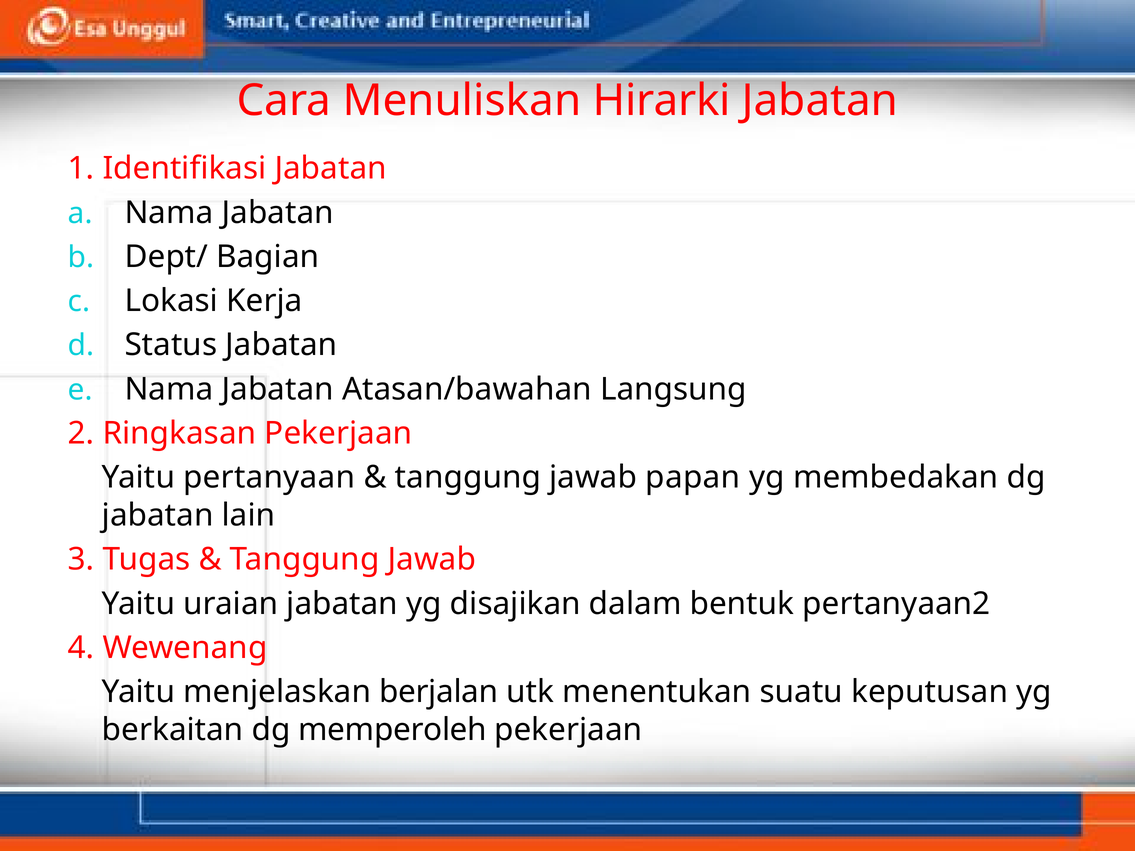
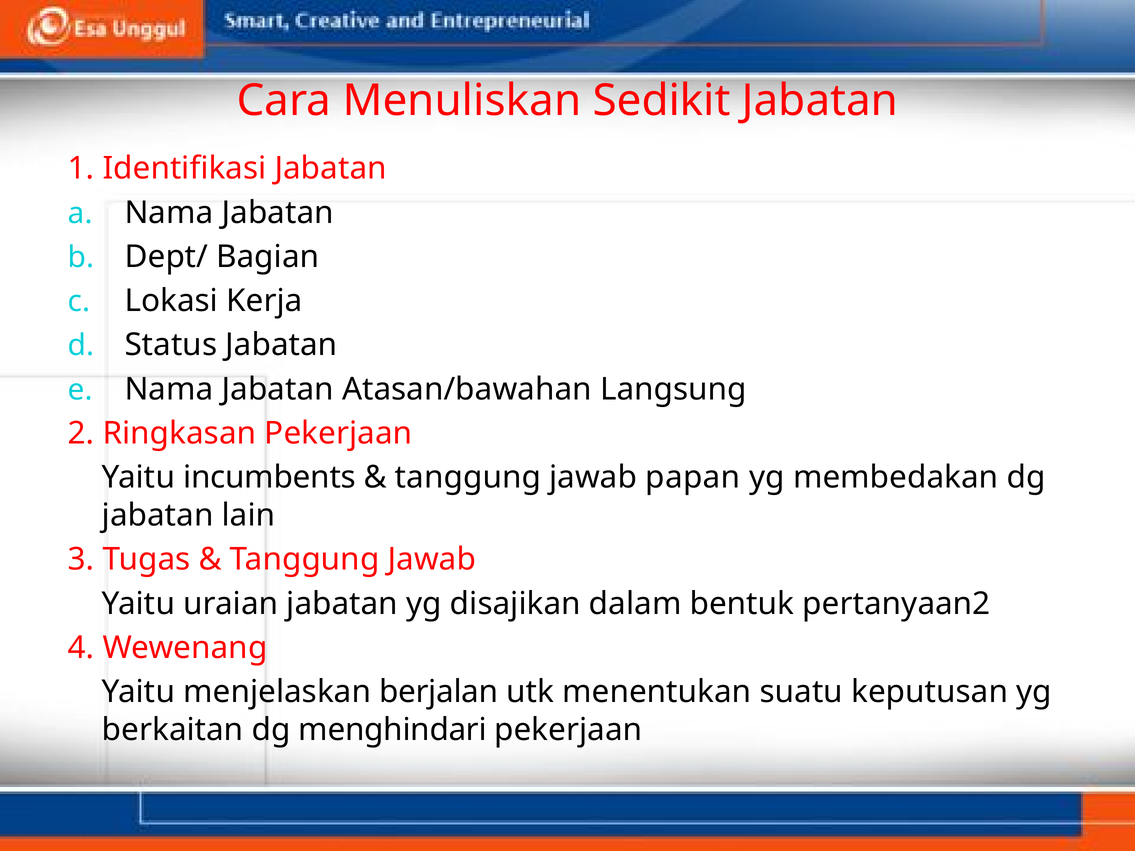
Hirarki: Hirarki -> Sedikit
pertanyaan: pertanyaan -> incumbents
memperoleh: memperoleh -> menghindari
